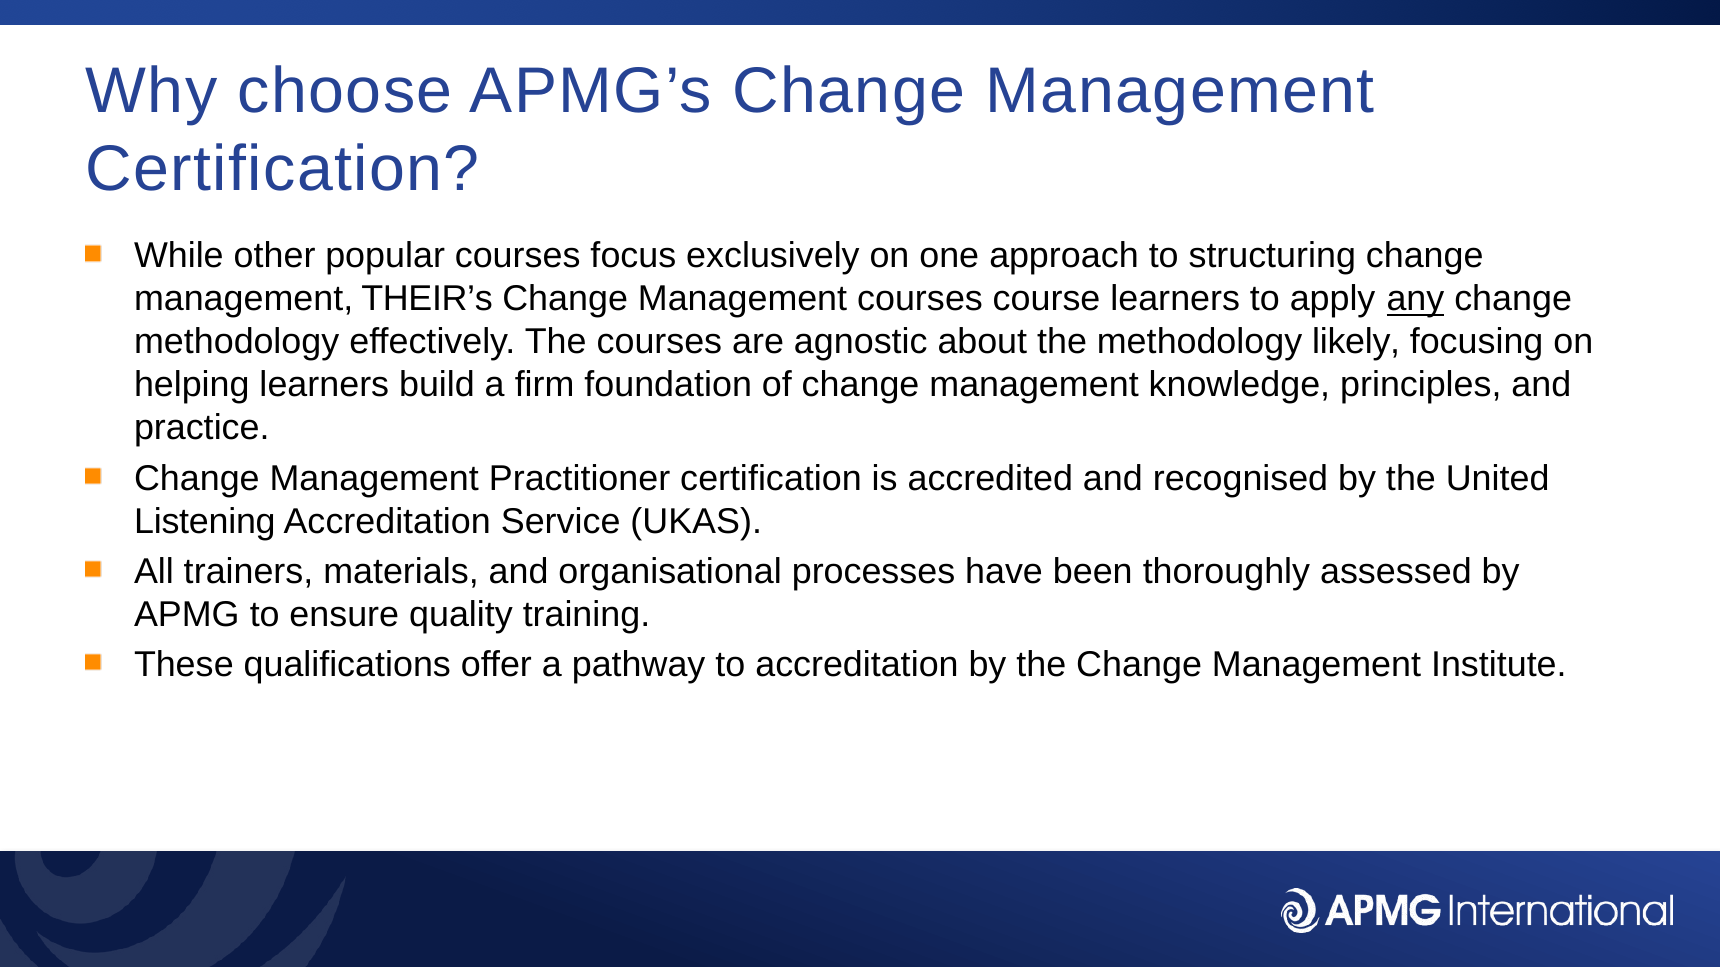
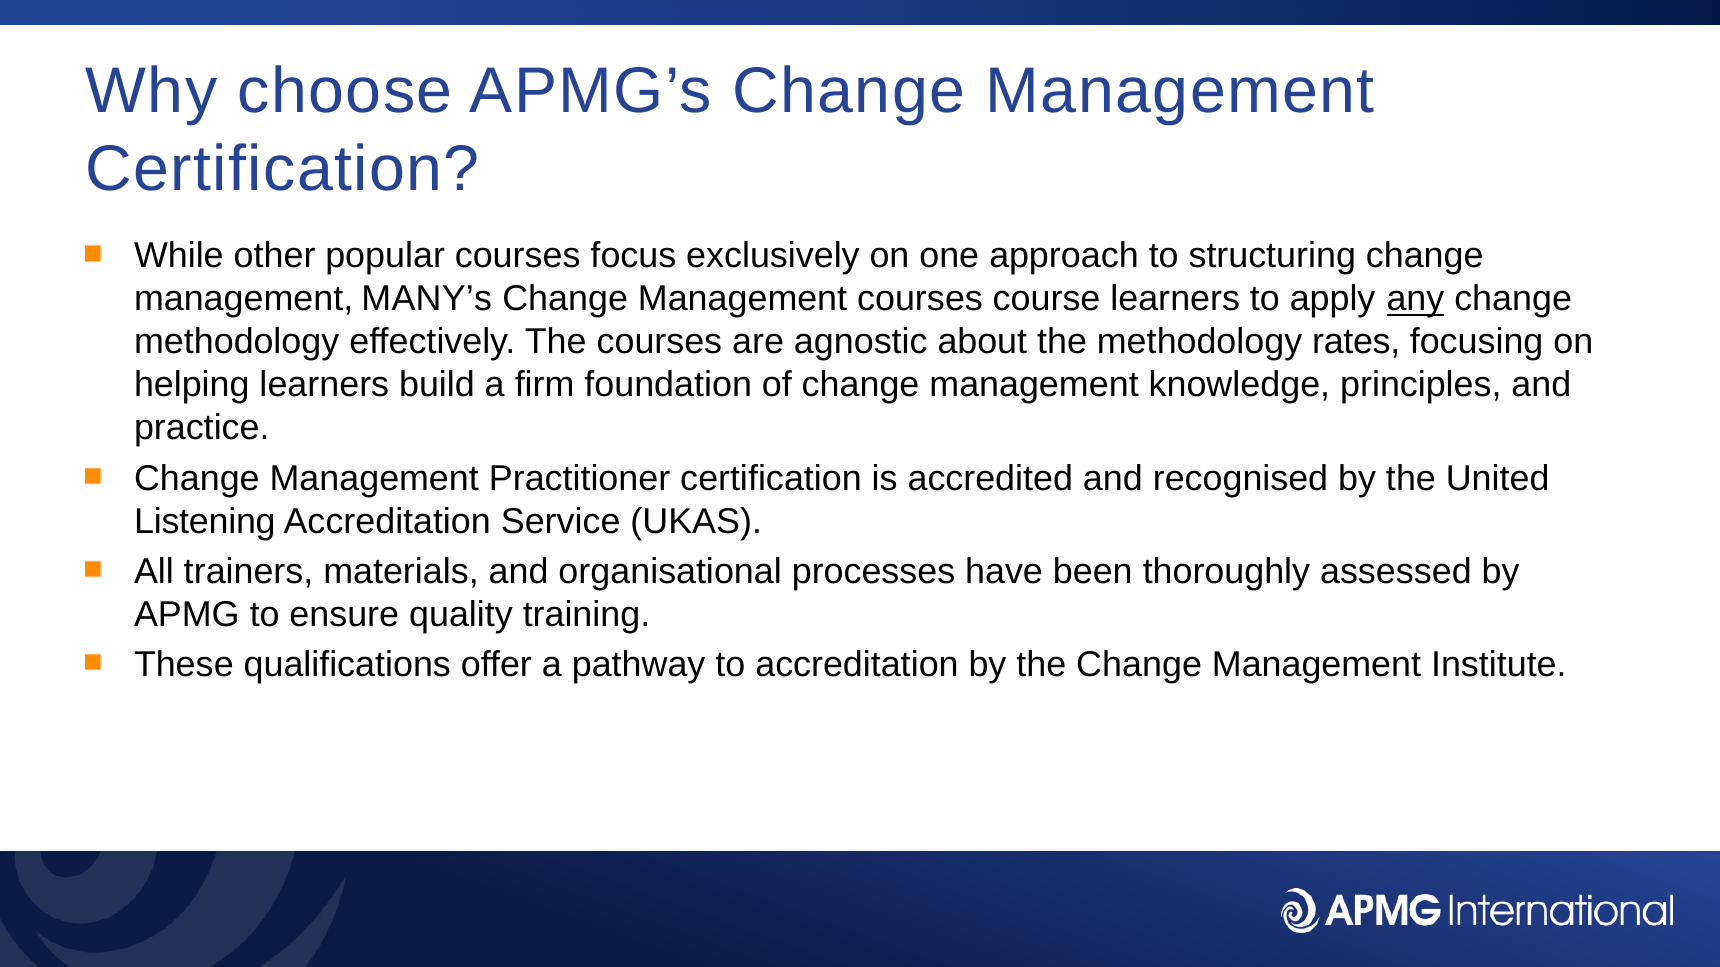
THEIR’s: THEIR’s -> MANY’s
likely: likely -> rates
